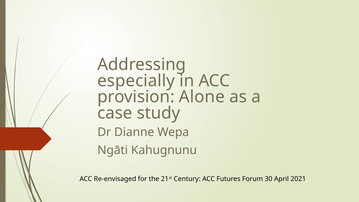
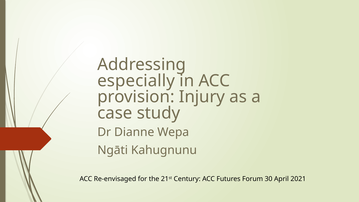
Alone: Alone -> Injury
